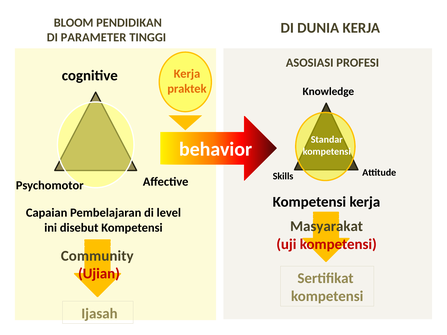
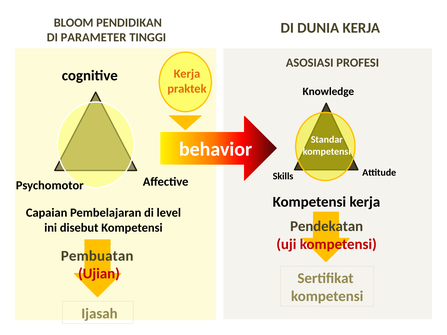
Masyarakat: Masyarakat -> Pendekatan
Community: Community -> Pembuatan
